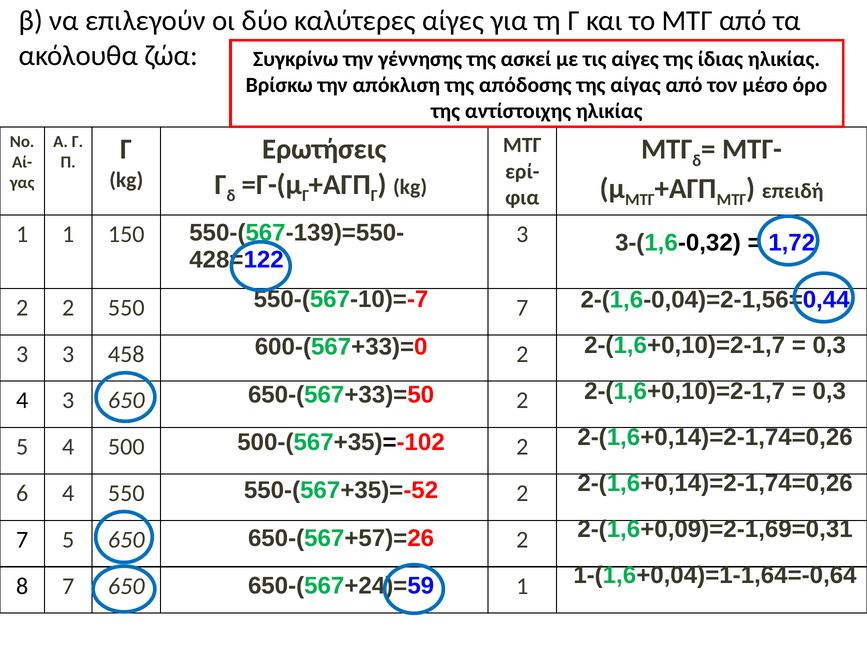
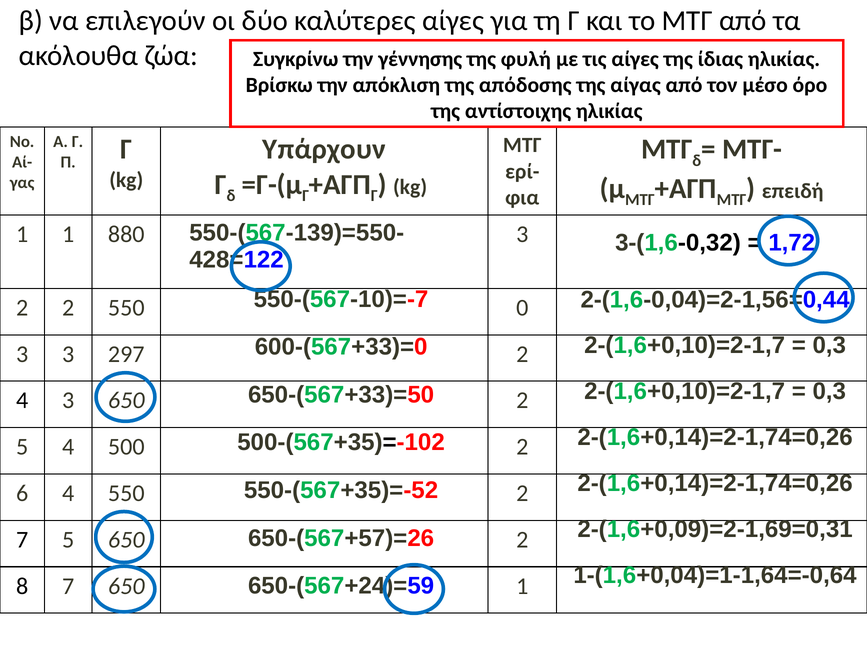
ασκεί: ασκεί -> φυλή
Ερωτήσεις: Ερωτήσεις -> Υπάρχουν
150: 150 -> 880
550 7: 7 -> 0
458: 458 -> 297
